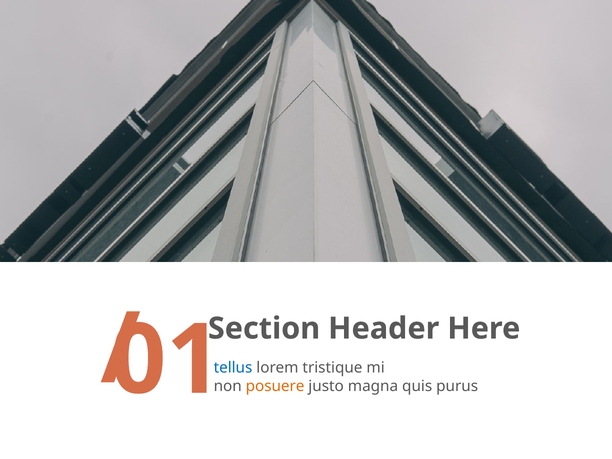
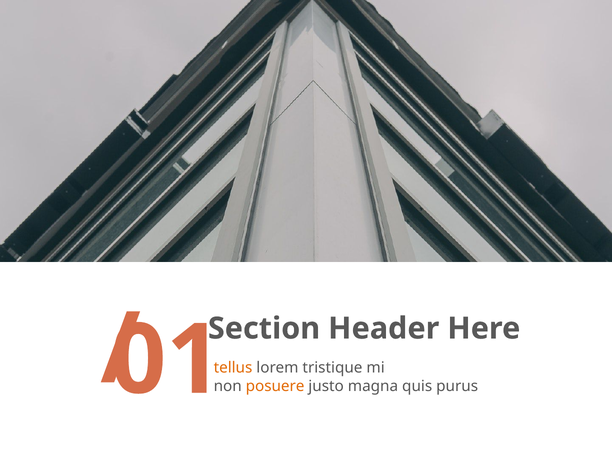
tellus colour: blue -> orange
